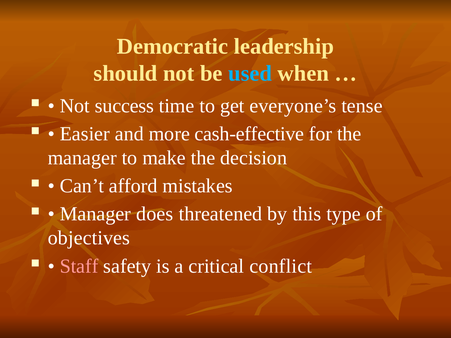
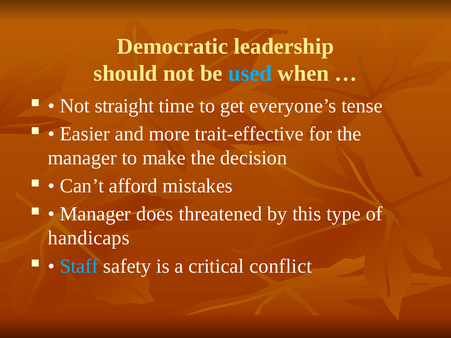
success: success -> straight
cash-effective: cash-effective -> trait-effective
objectives: objectives -> handicaps
Staff colour: pink -> light blue
